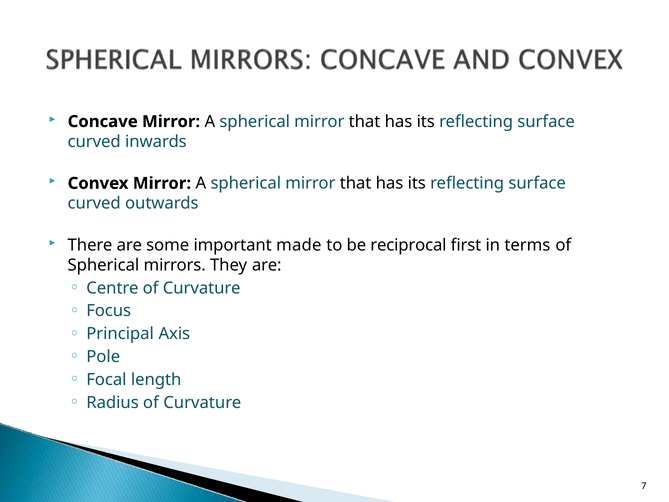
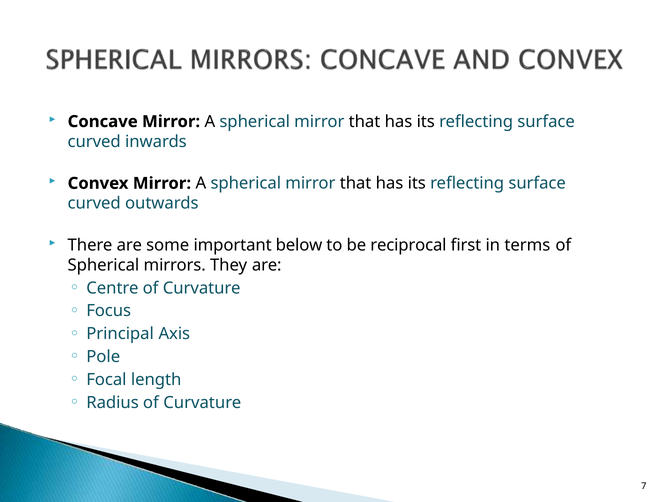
made: made -> below
